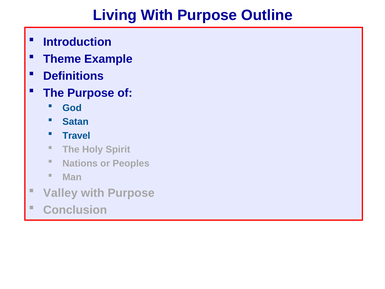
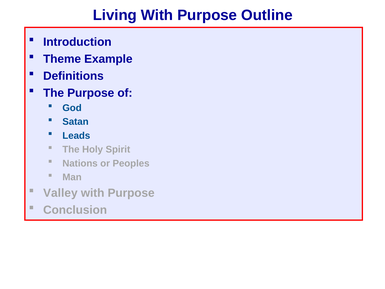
Travel: Travel -> Leads
